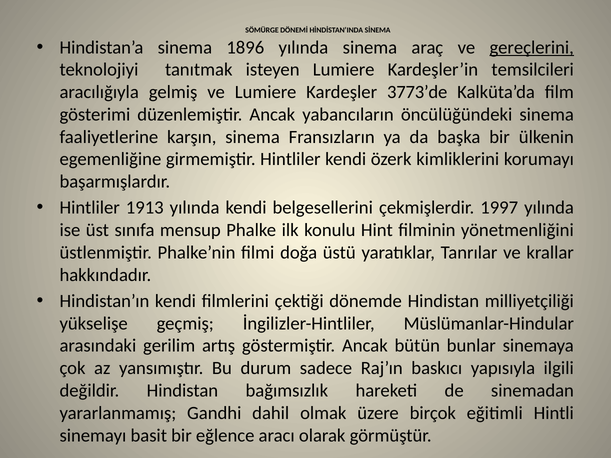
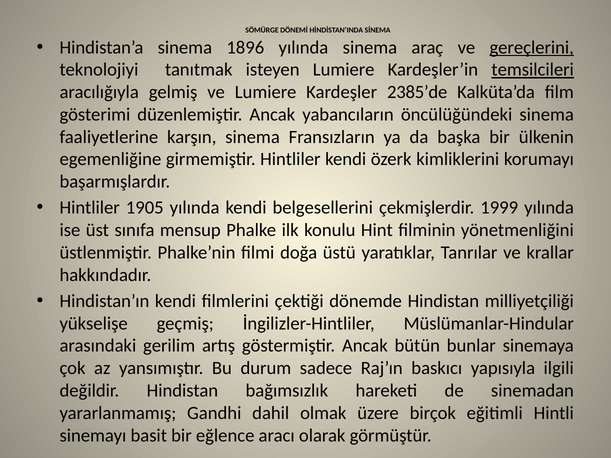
temsilcileri underline: none -> present
3773’de: 3773’de -> 2385’de
1913: 1913 -> 1905
1997: 1997 -> 1999
